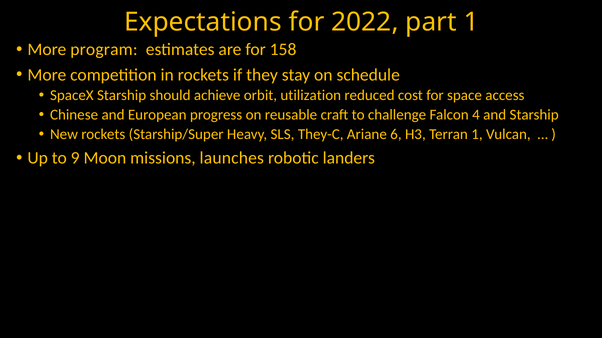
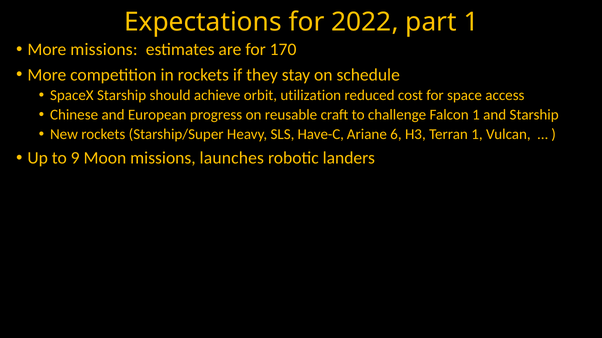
More program: program -> missions
158: 158 -> 170
Falcon 4: 4 -> 1
They-C: They-C -> Have-C
